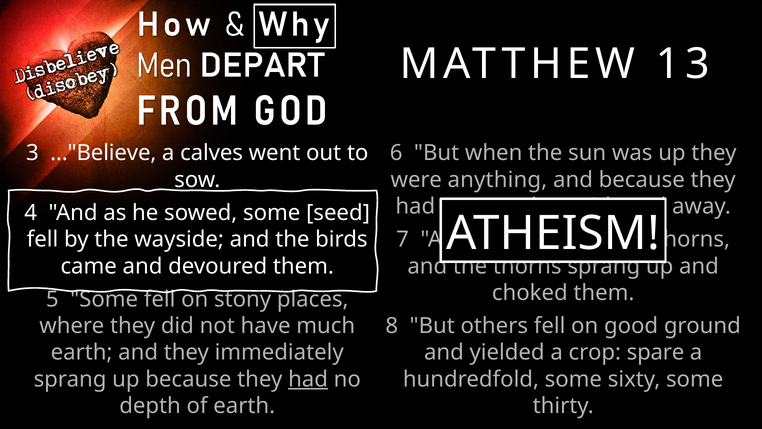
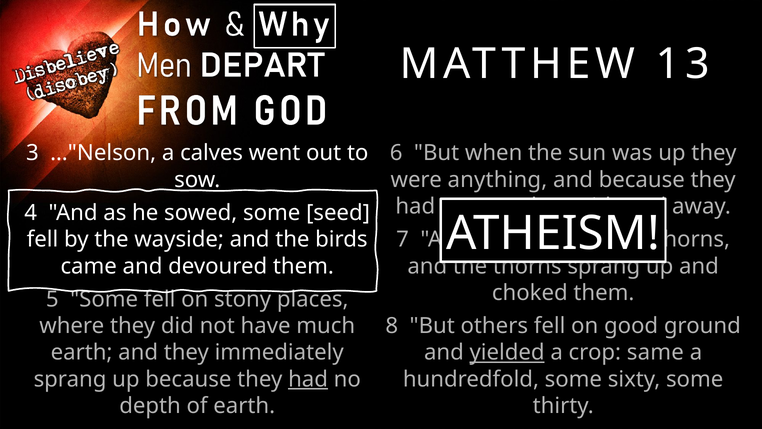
…"Believe: …"Believe -> …"Nelson
yielded underline: none -> present
spare: spare -> same
